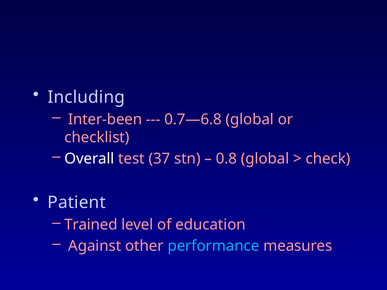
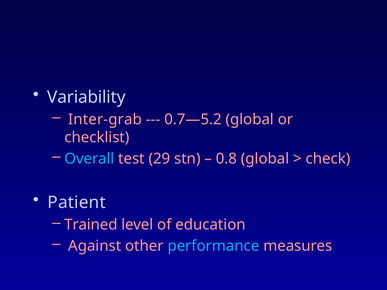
Including: Including -> Variability
Inter-been: Inter-been -> Inter-grab
0.7—6.8: 0.7—6.8 -> 0.7—5.2
Overall colour: white -> light blue
37: 37 -> 29
